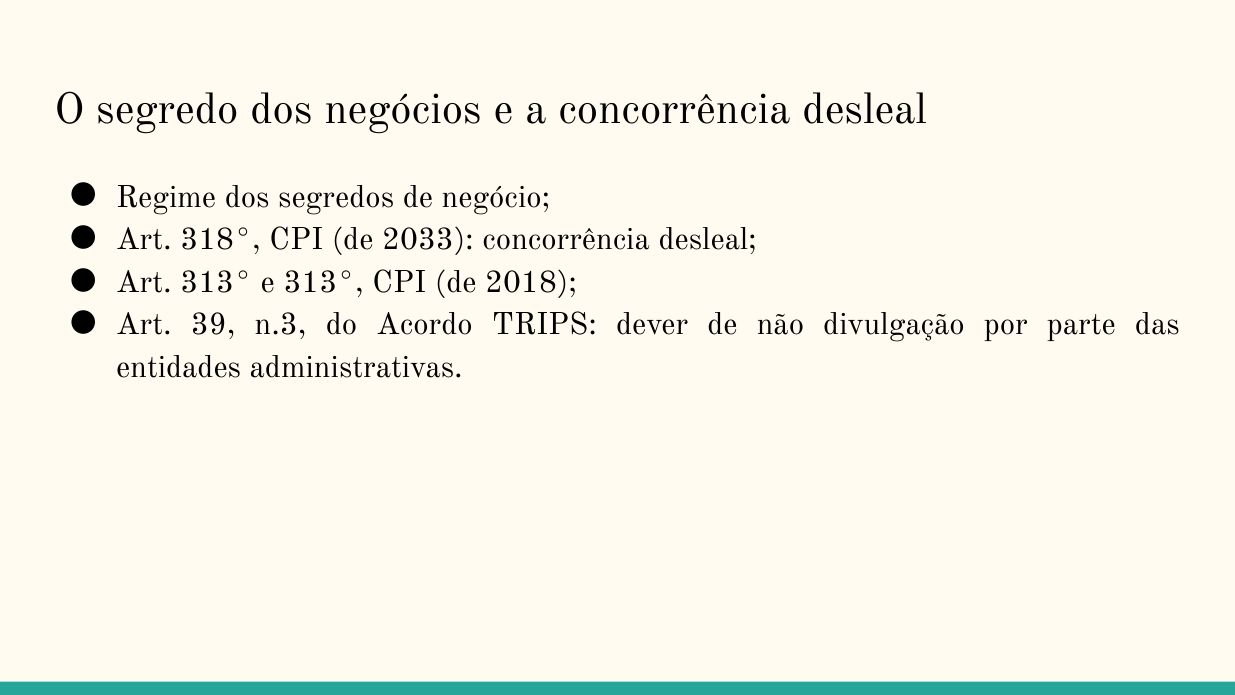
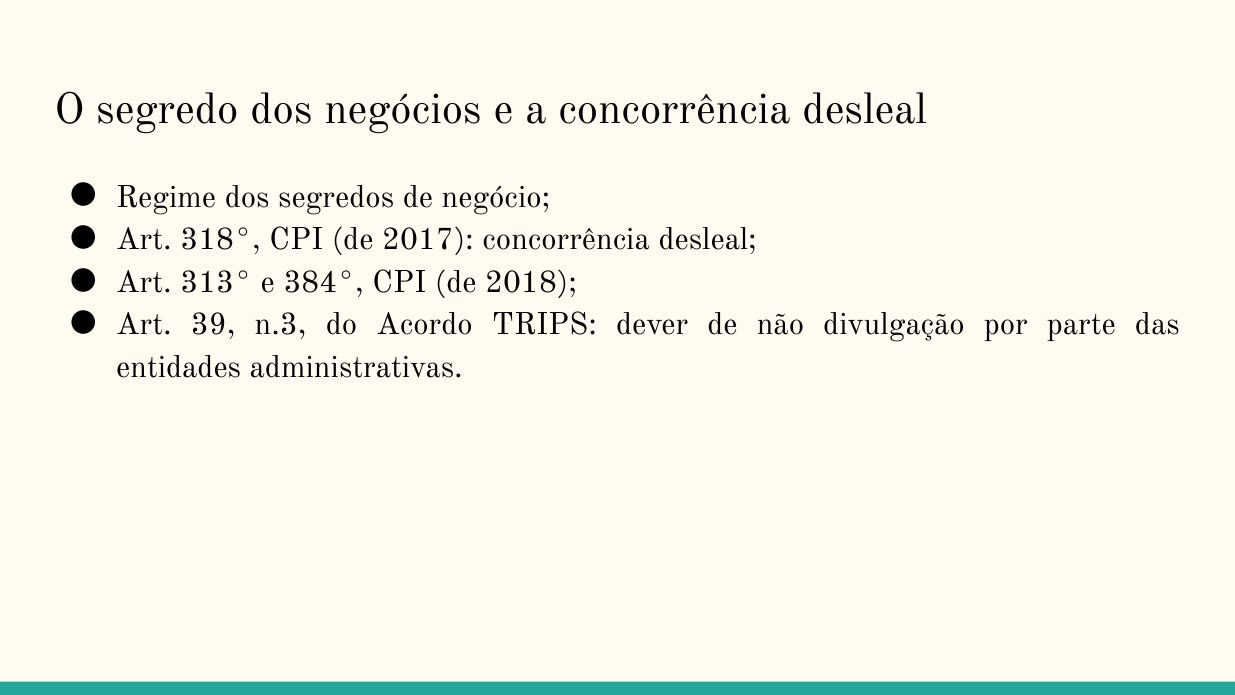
2033: 2033 -> 2017
e 313°: 313° -> 384°
